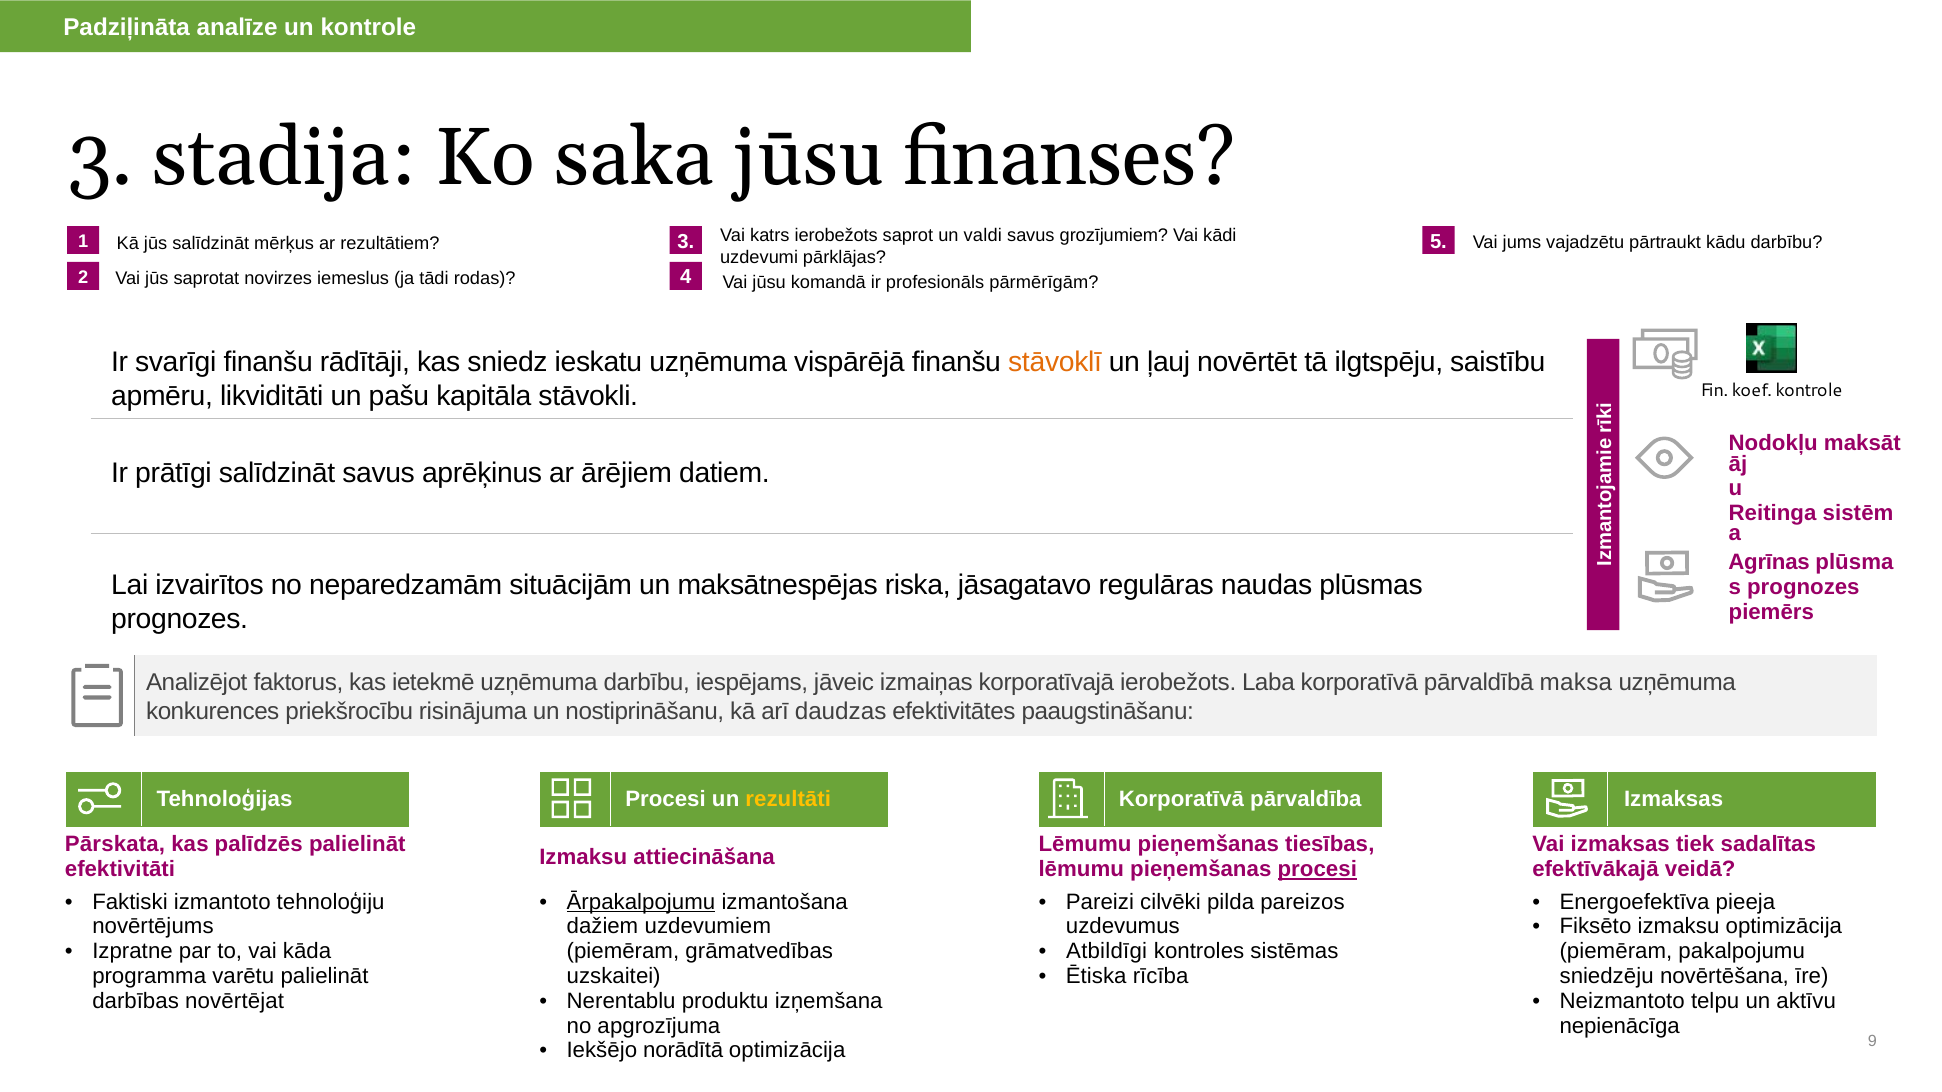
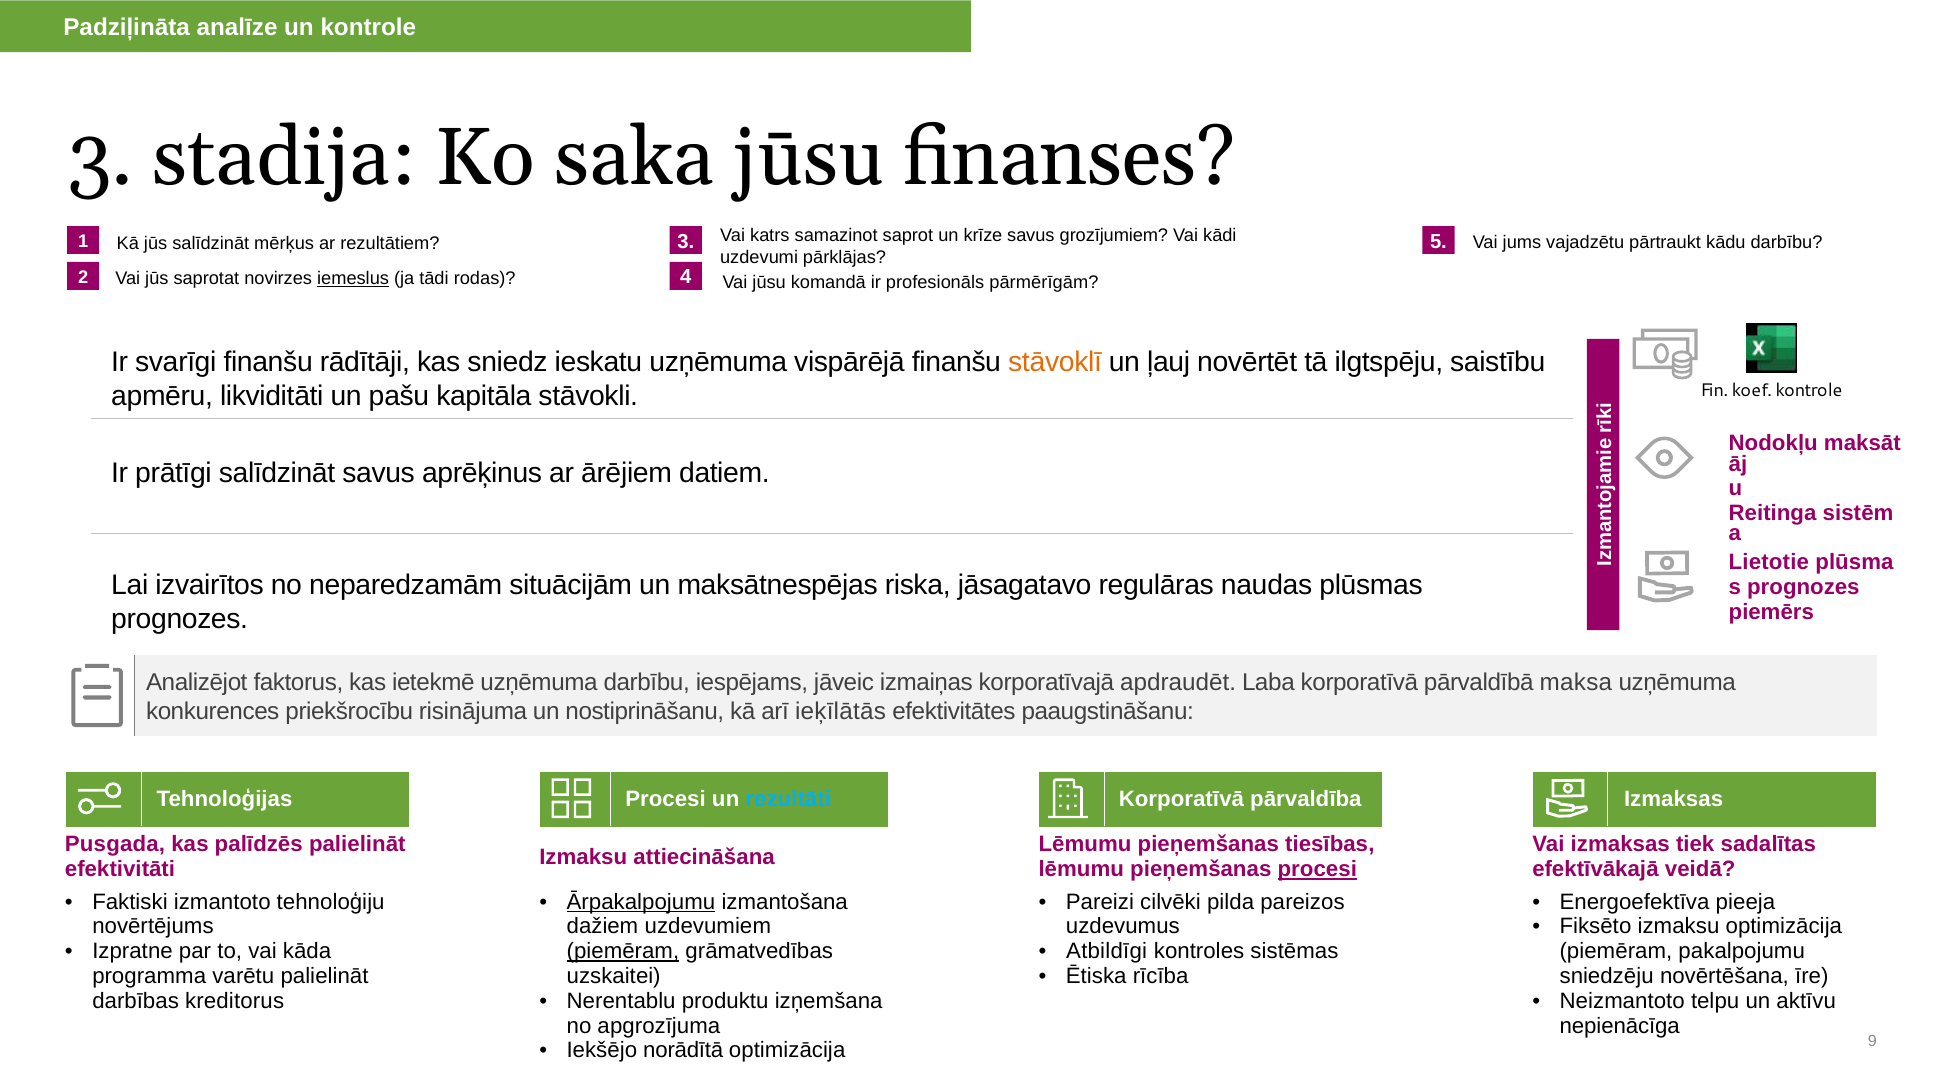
katrs ierobežots: ierobežots -> samazinot
valdi: valdi -> krīze
iemeslus underline: none -> present
Agrīnas: Agrīnas -> Lietotie
korporatīvajā ierobežots: ierobežots -> apdraudēt
daudzas: daudzas -> ieķīlātās
rezultāti colour: yellow -> light blue
Pārskata: Pārskata -> Pusgada
piemēram at (623, 952) underline: none -> present
novērtējat: novērtējat -> kreditorus
